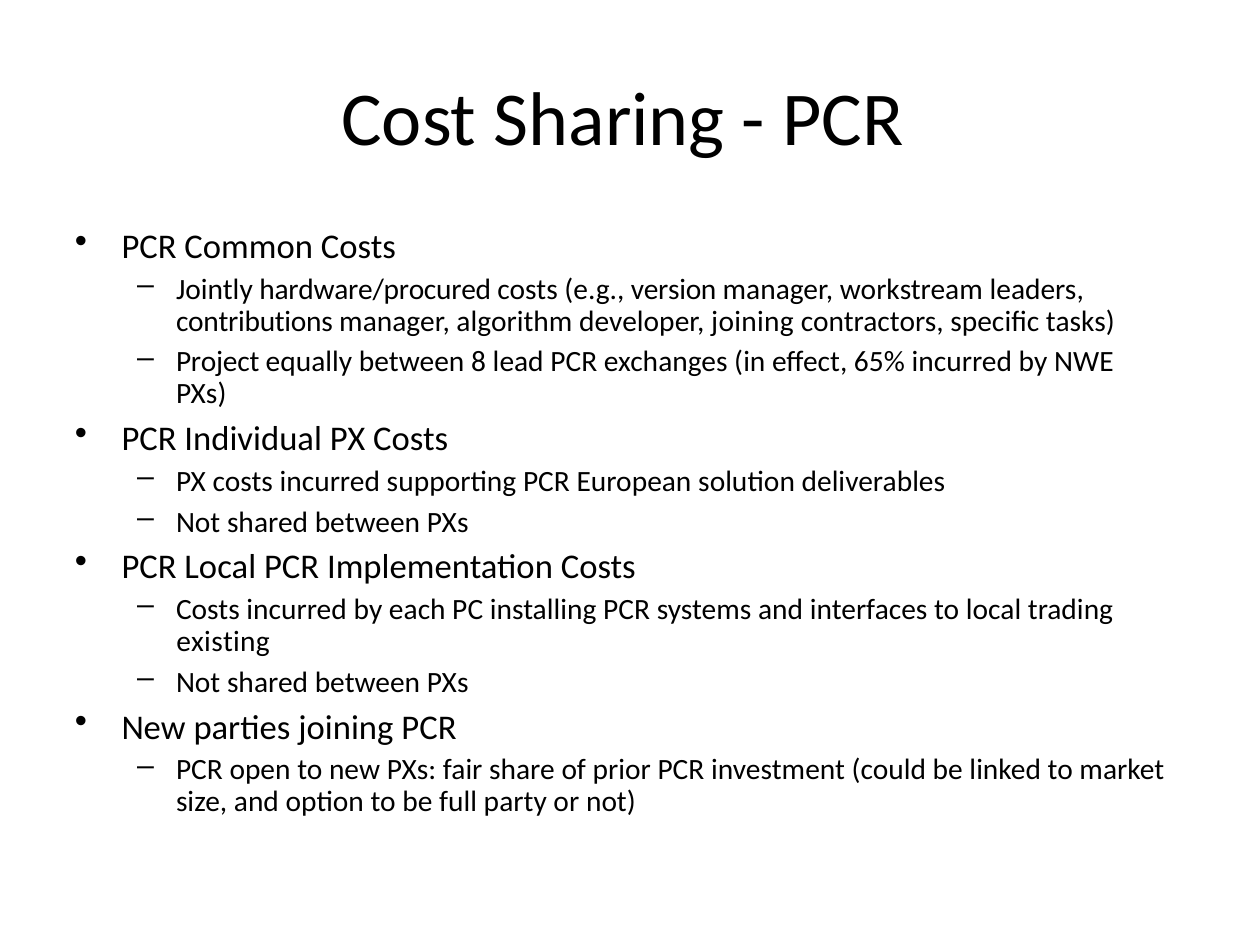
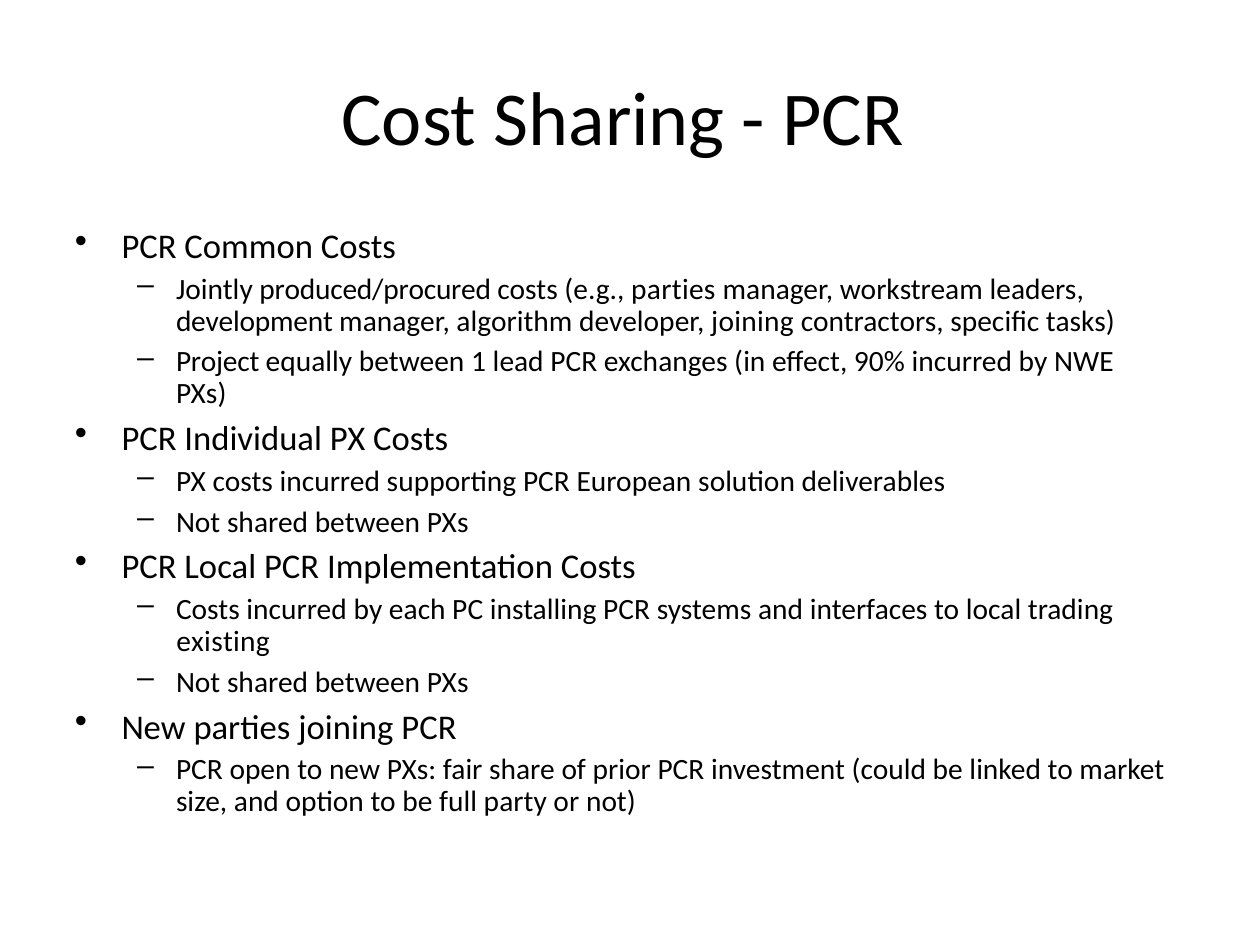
hardware/procured: hardware/procured -> produced/procured
e.g version: version -> parties
contributions: contributions -> development
8: 8 -> 1
65%: 65% -> 90%
